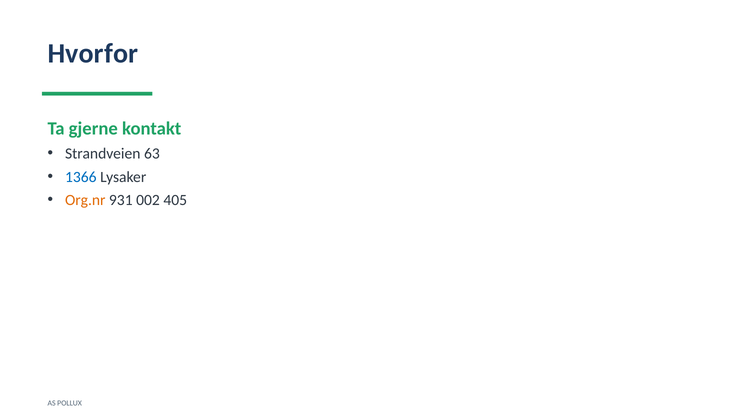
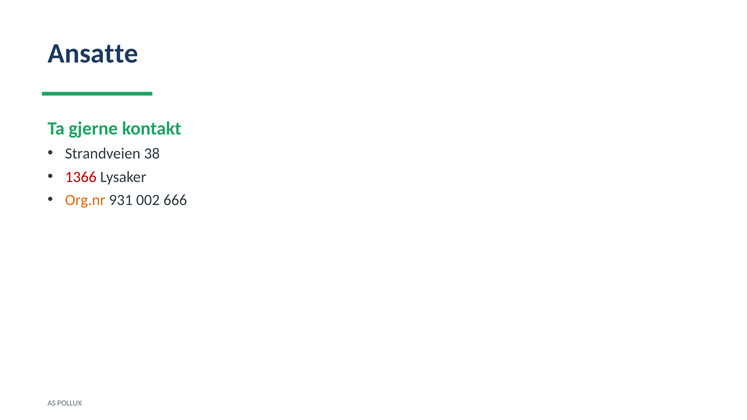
Hvorfor: Hvorfor -> Ansatte
63: 63 -> 38
1366 colour: blue -> red
405: 405 -> 666
